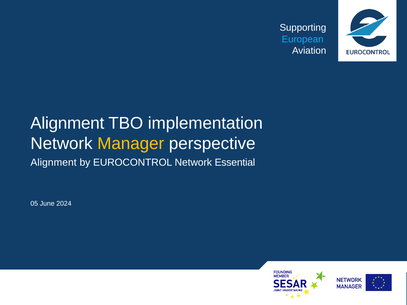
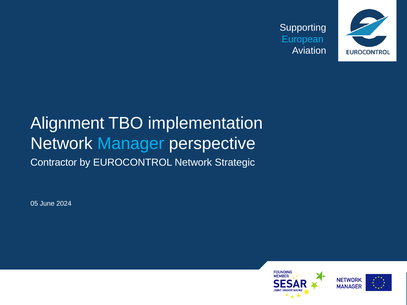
Manager colour: yellow -> light blue
Alignment at (54, 163): Alignment -> Contractor
Essential: Essential -> Strategic
